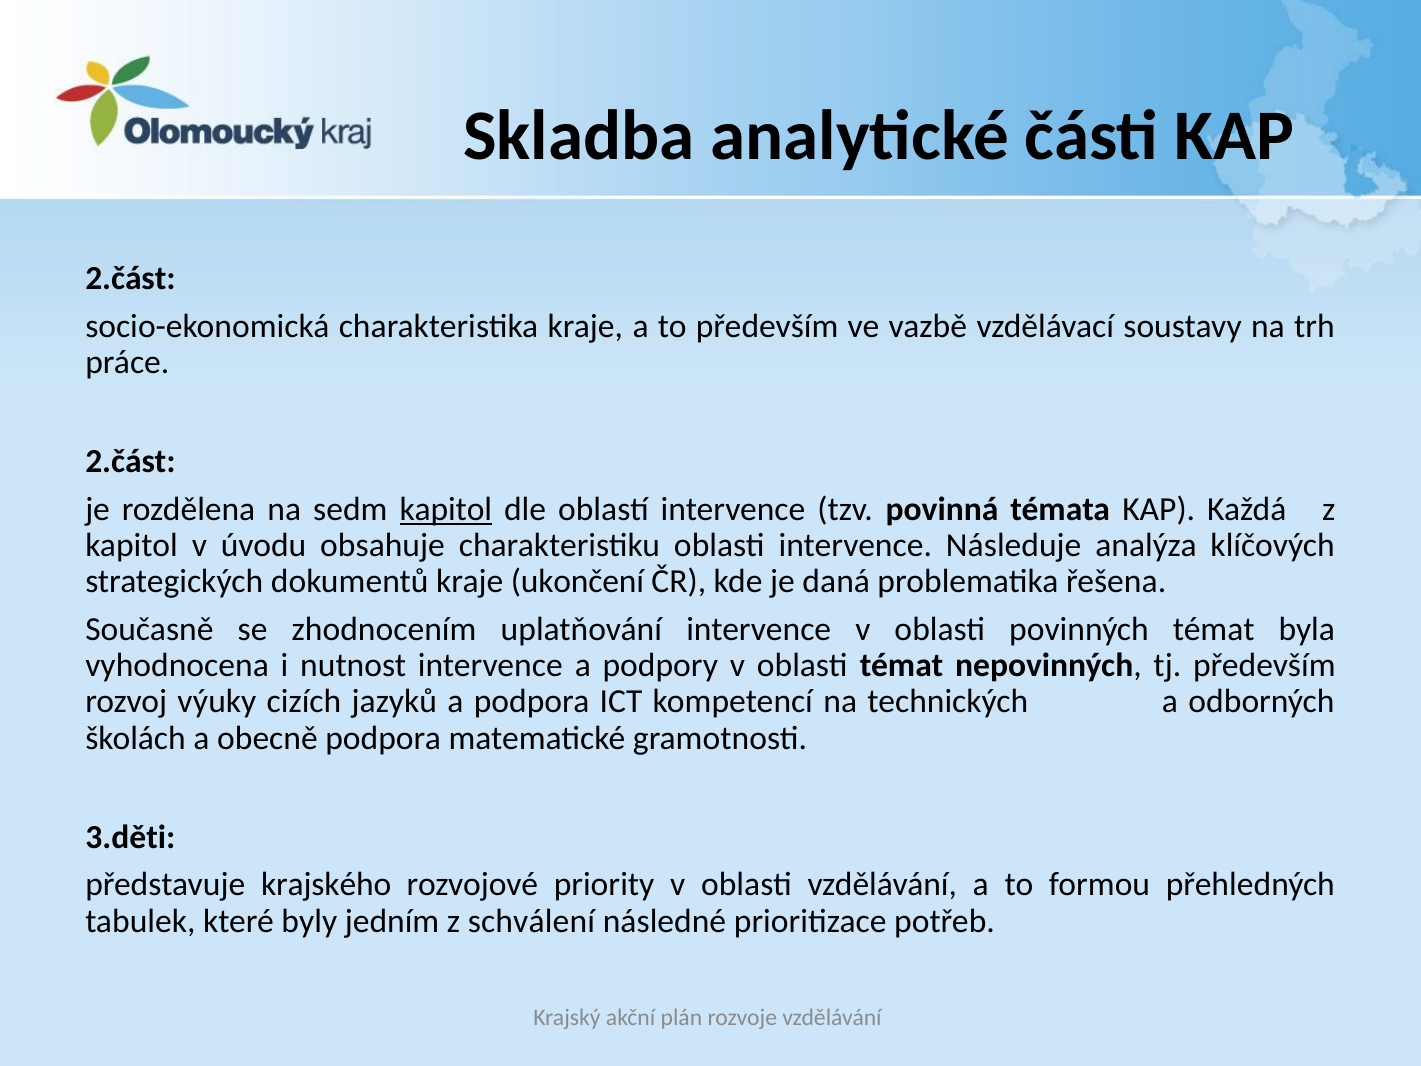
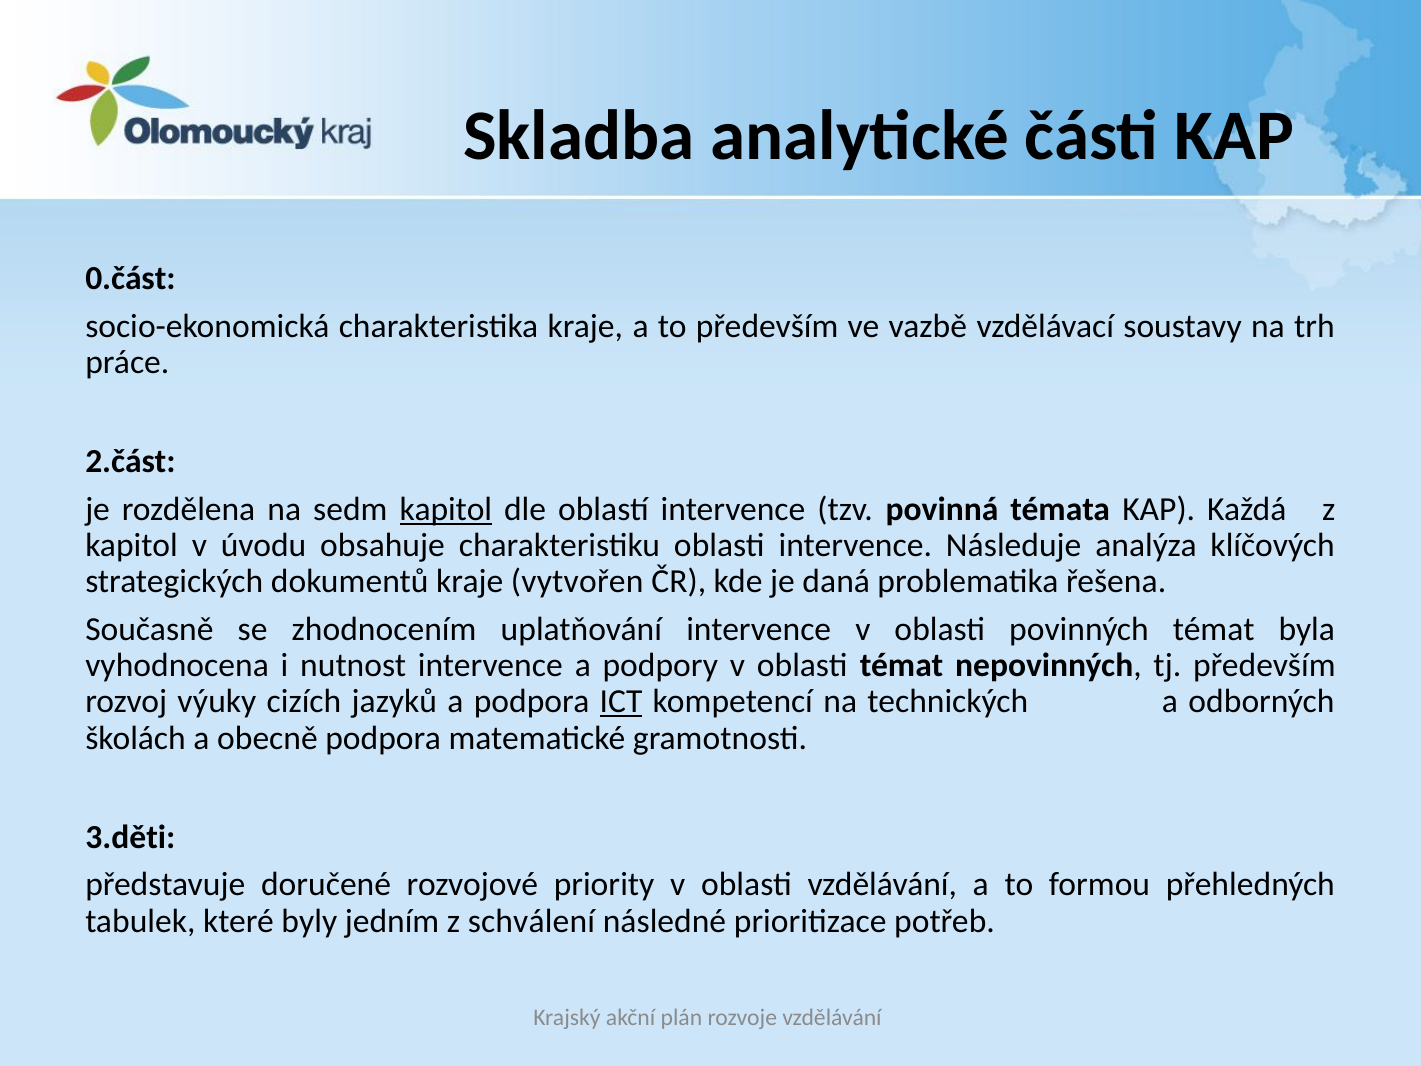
2.část at (130, 278): 2.část -> 0.část
ukončení: ukončení -> vytvořen
ICT underline: none -> present
krajského: krajského -> doručené
